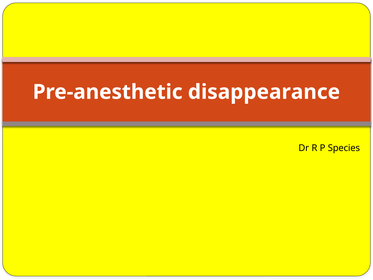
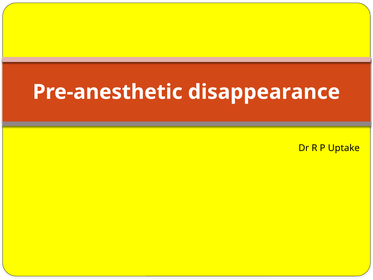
Species: Species -> Uptake
